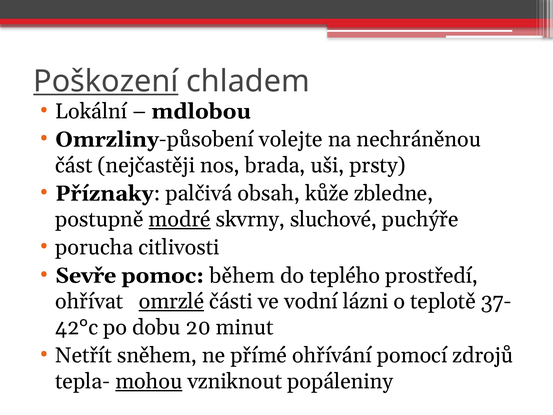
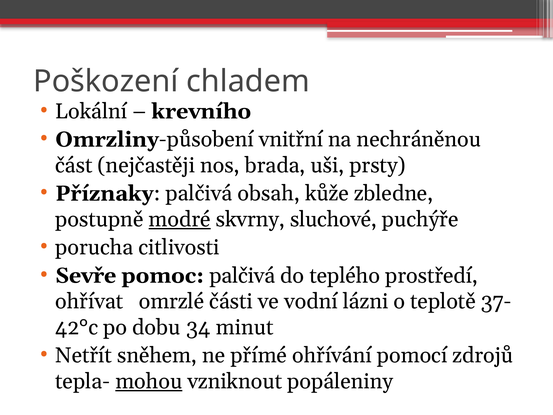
Poškození underline: present -> none
mdlobou: mdlobou -> krevního
volejte: volejte -> vnitřní
pomoc během: během -> palčivá
omrzlé underline: present -> none
20: 20 -> 34
